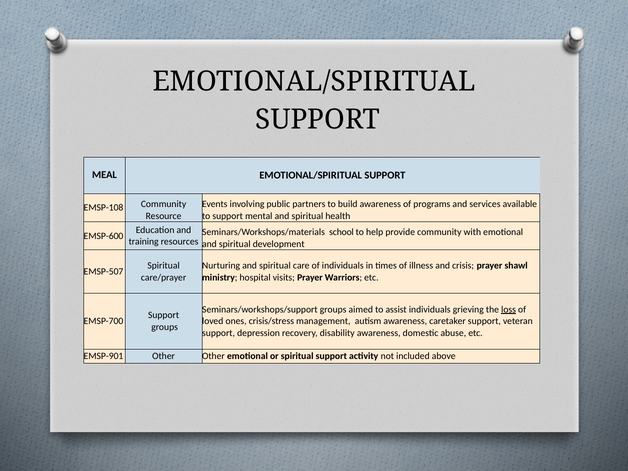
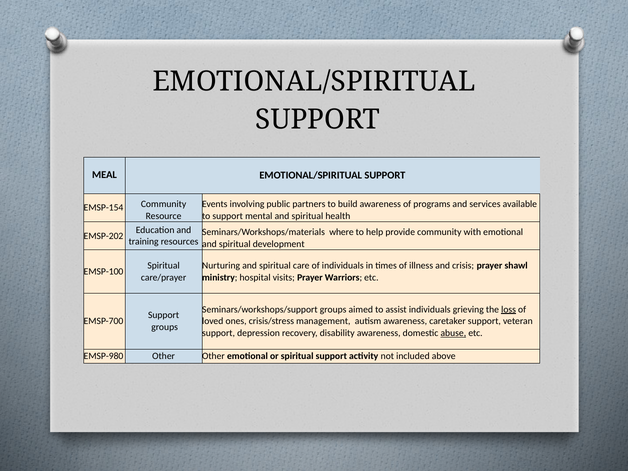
EMSP-108: EMSP-108 -> EMSP-154
school: school -> where
EMSP-600: EMSP-600 -> EMSP-202
EMSP-507: EMSP-507 -> EMSP-100
abuse underline: none -> present
EMSP-901: EMSP-901 -> EMSP-980
